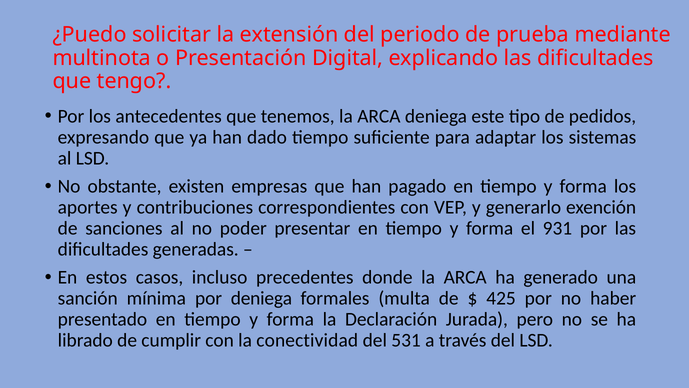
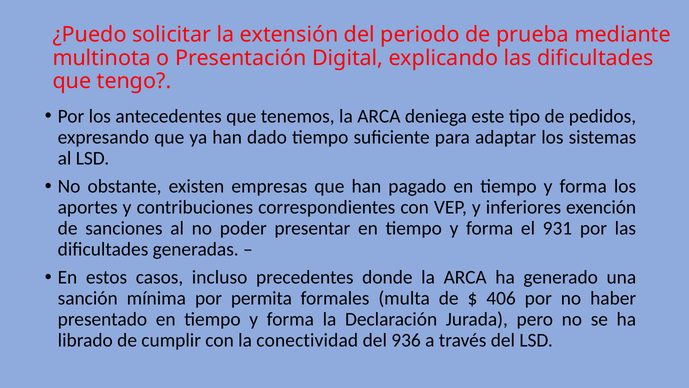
generarlo: generarlo -> inferiores
por deniega: deniega -> permita
425: 425 -> 406
531: 531 -> 936
